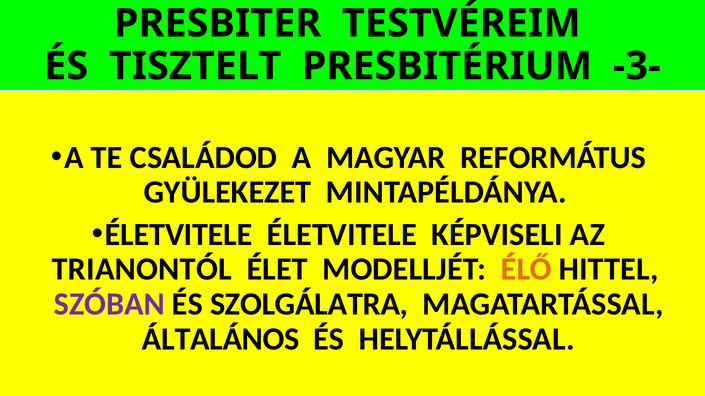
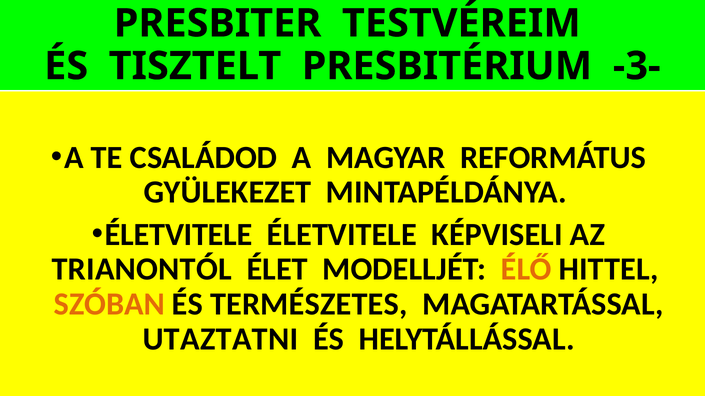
SZÓBAN colour: purple -> orange
SZOLGÁLATRA: SZOLGÁLATRA -> TERMÉSZETES
ÁLTALÁNOS: ÁLTALÁNOS -> UTAZTATNI
